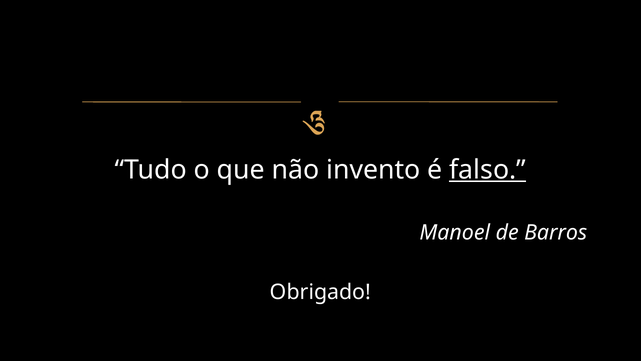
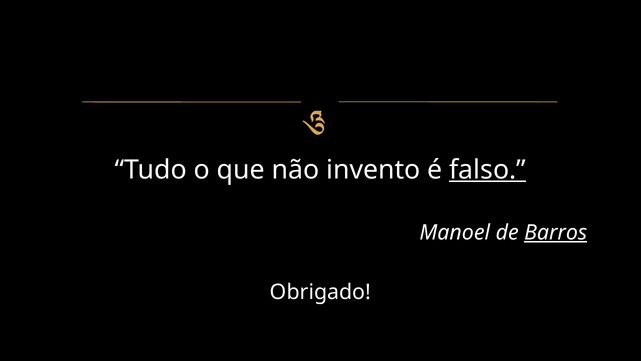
Barros underline: none -> present
